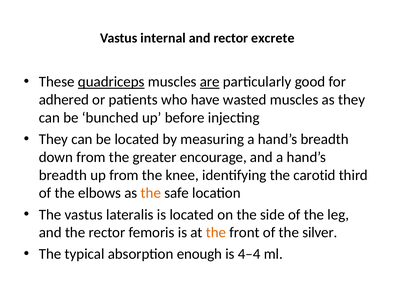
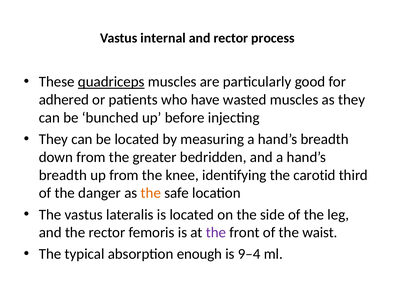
excrete: excrete -> process
are underline: present -> none
encourage: encourage -> bedridden
elbows: elbows -> danger
the at (216, 232) colour: orange -> purple
silver: silver -> waist
4–4: 4–4 -> 9–4
